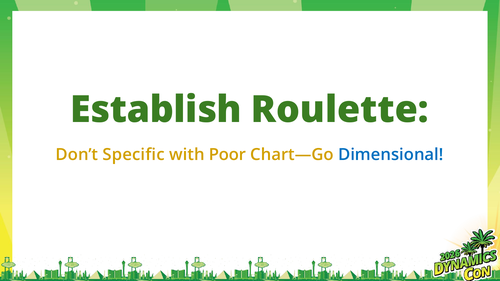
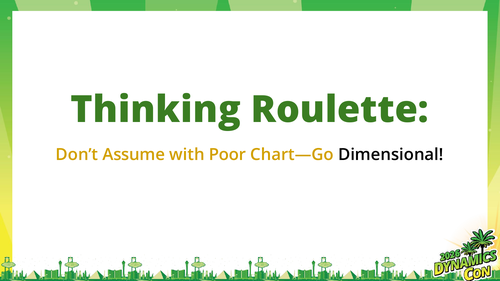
Establish: Establish -> Thinking
Specific: Specific -> Assume
Dimensional colour: blue -> black
